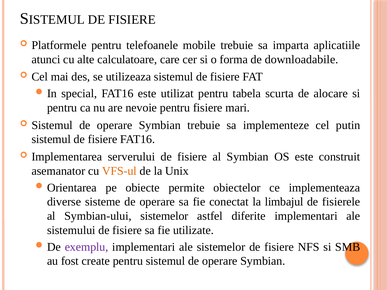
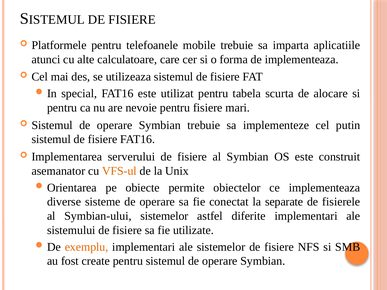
de downloadabile: downloadabile -> implementeaza
limbajul: limbajul -> separate
exemplu colour: purple -> orange
